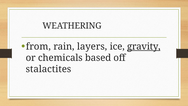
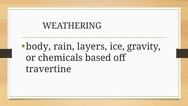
from: from -> body
gravity underline: present -> none
stalactites: stalactites -> travertine
